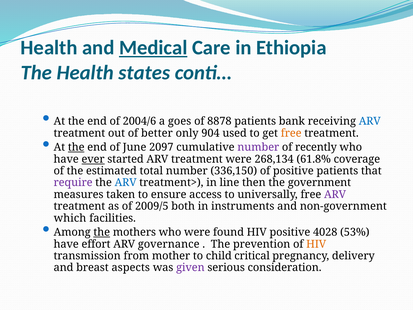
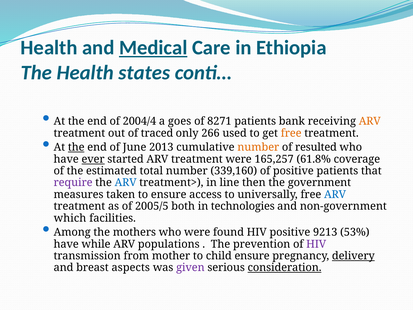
2004/6: 2004/6 -> 2004/4
8878: 8878 -> 8271
ARV at (370, 121) colour: blue -> orange
better: better -> traced
904: 904 -> 266
2097: 2097 -> 2013
number at (258, 147) colour: purple -> orange
recently: recently -> resulted
268,134: 268,134 -> 165,257
336,150: 336,150 -> 339,160
ARV at (335, 194) colour: purple -> blue
2009/5: 2009/5 -> 2005/5
instruments: instruments -> technologies
the at (102, 232) underline: present -> none
4028: 4028 -> 9213
effort: effort -> while
governance: governance -> populations
HIV at (316, 244) colour: orange -> purple
child critical: critical -> ensure
delivery underline: none -> present
consideration underline: none -> present
